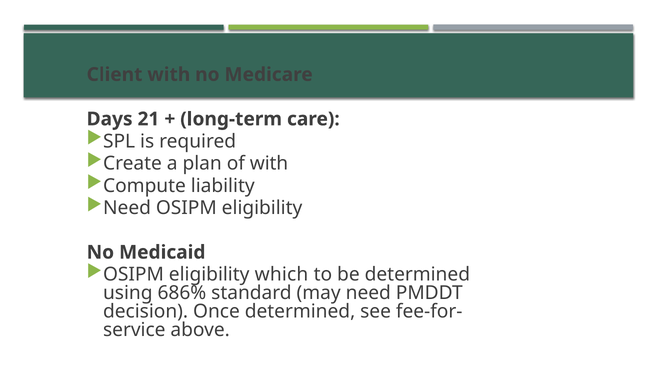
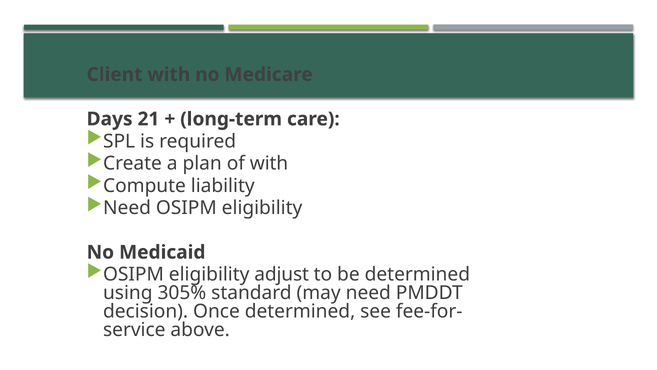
which: which -> adjust
686%: 686% -> 305%
